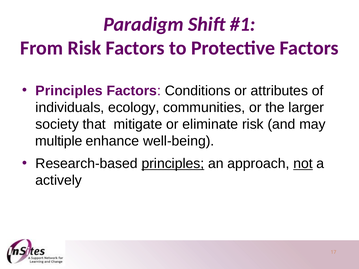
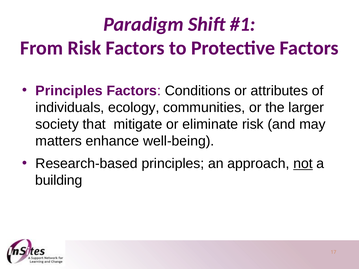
multiple: multiple -> matters
principles at (173, 164) underline: present -> none
actively: actively -> building
